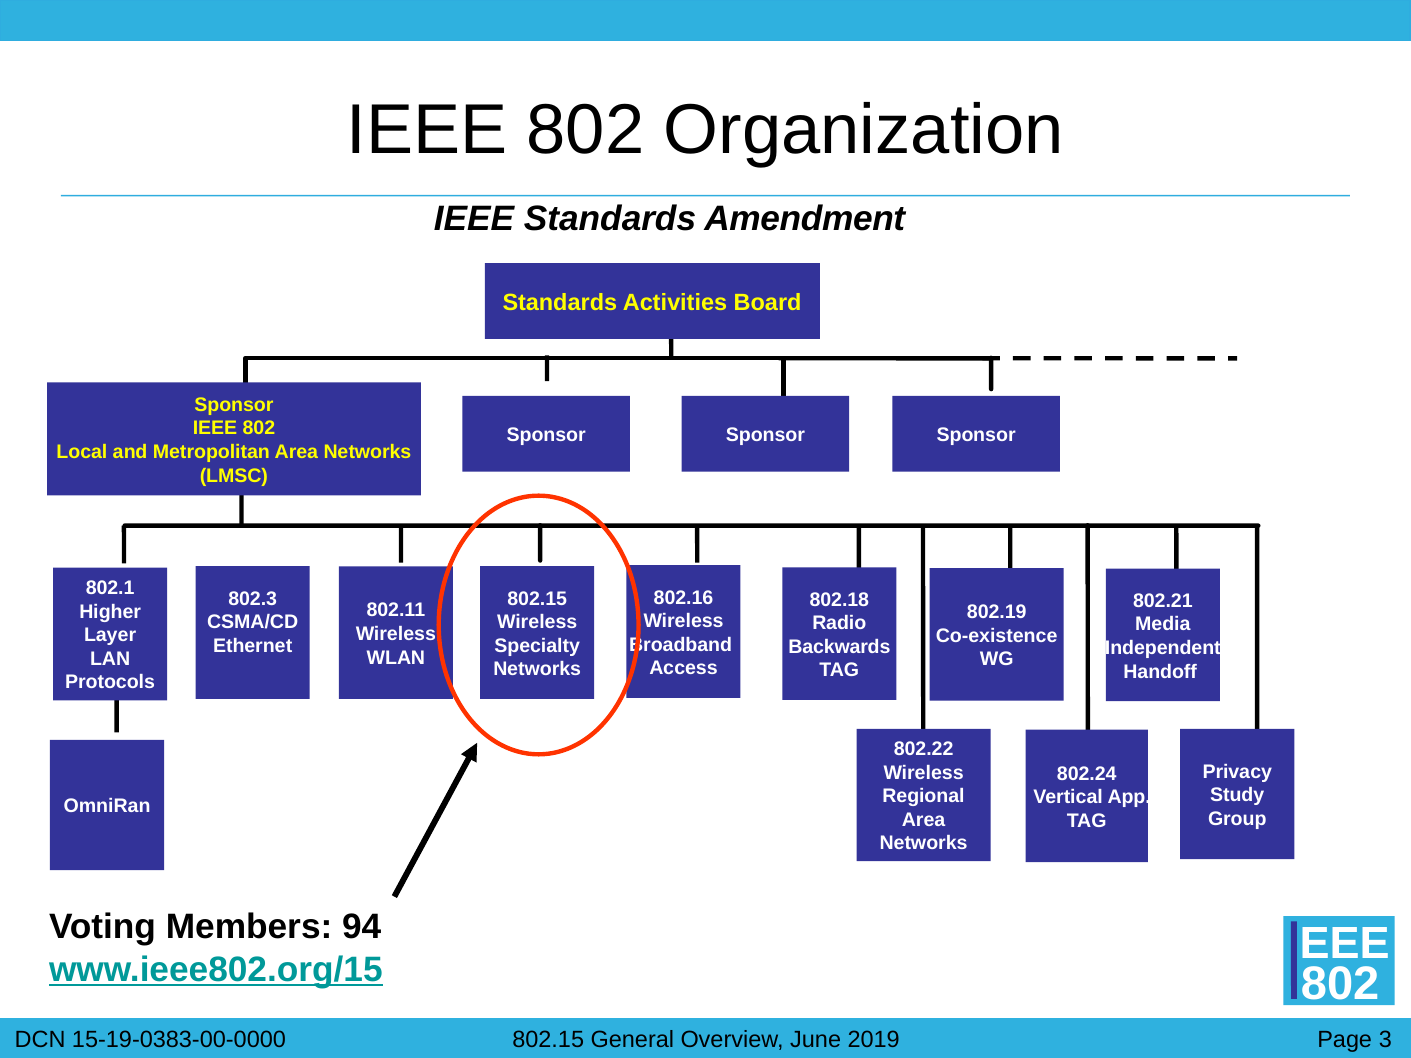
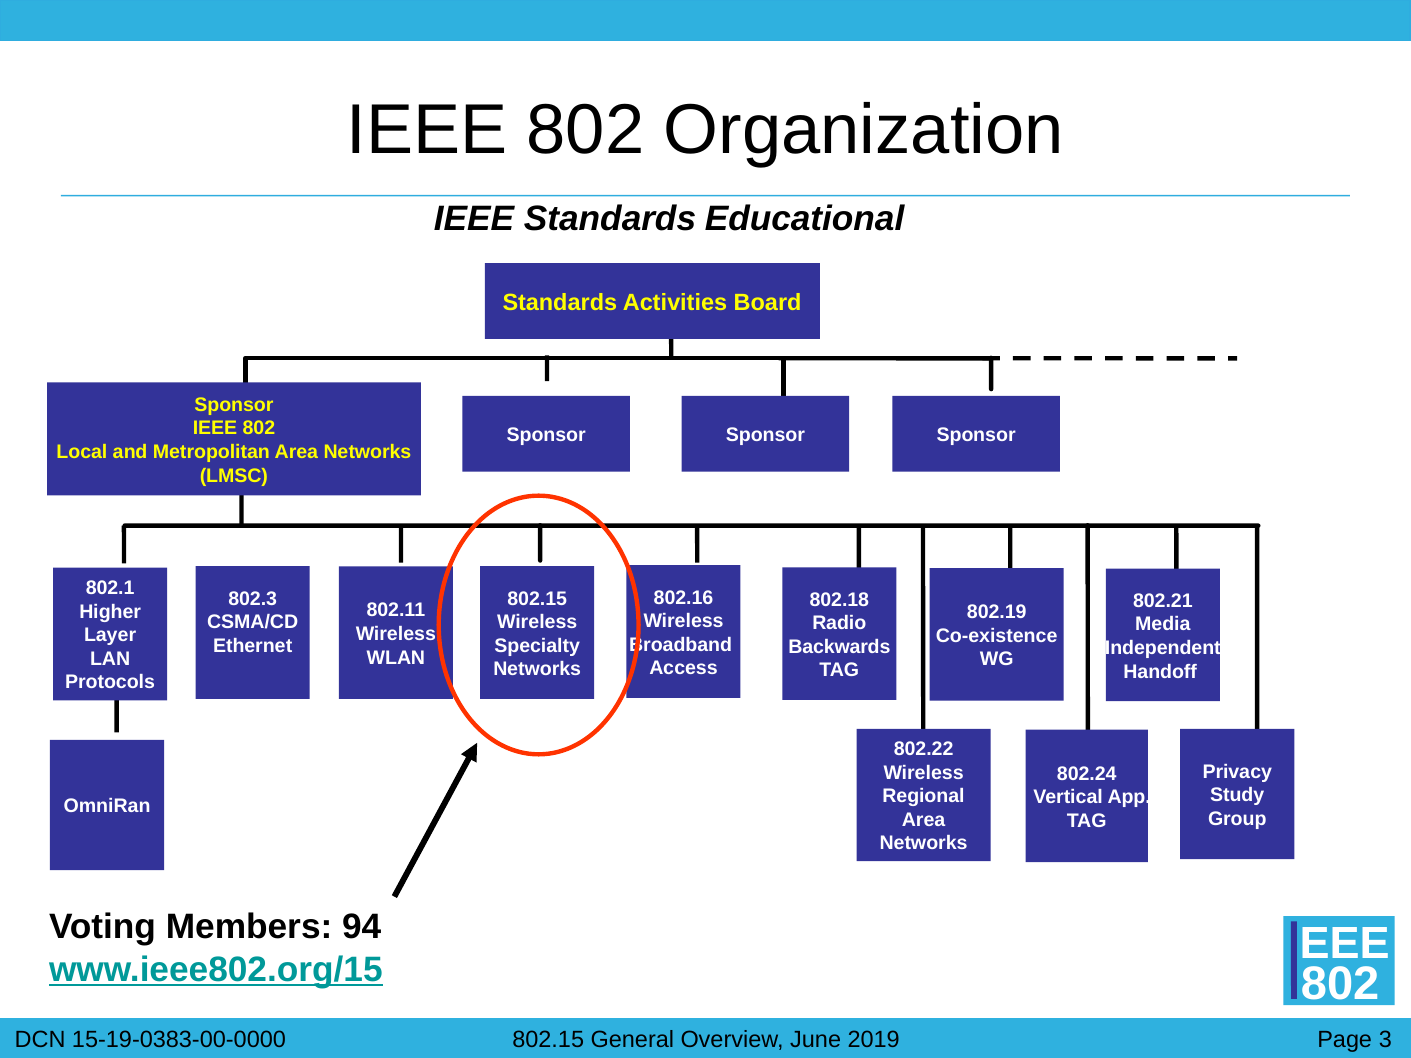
Amendment: Amendment -> Educational
